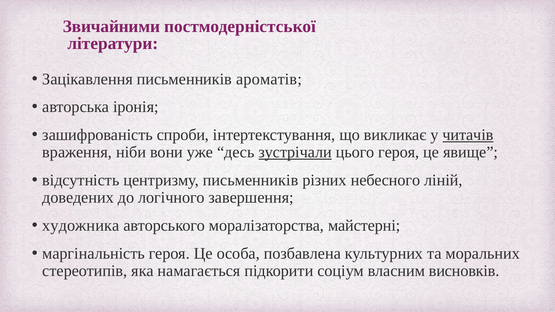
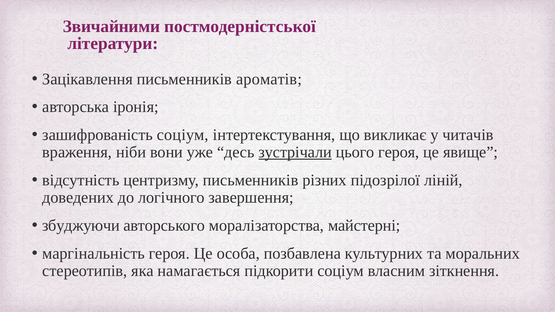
зашифрованість спроби: спроби -> соціум
читачів underline: present -> none
небесного: небесного -> підозрілої
художника: художника -> збуджуючи
висновків: висновків -> зіткнення
